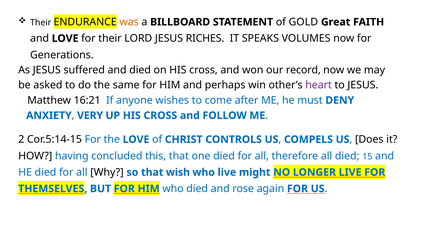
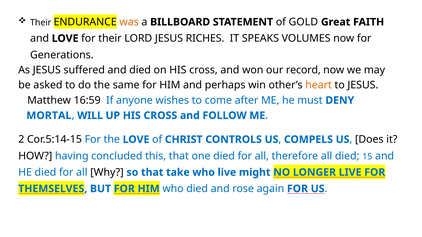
heart colour: purple -> orange
16:21: 16:21 -> 16:59
ANXIETY: ANXIETY -> MORTAL
VERY: VERY -> WILL
wish: wish -> take
